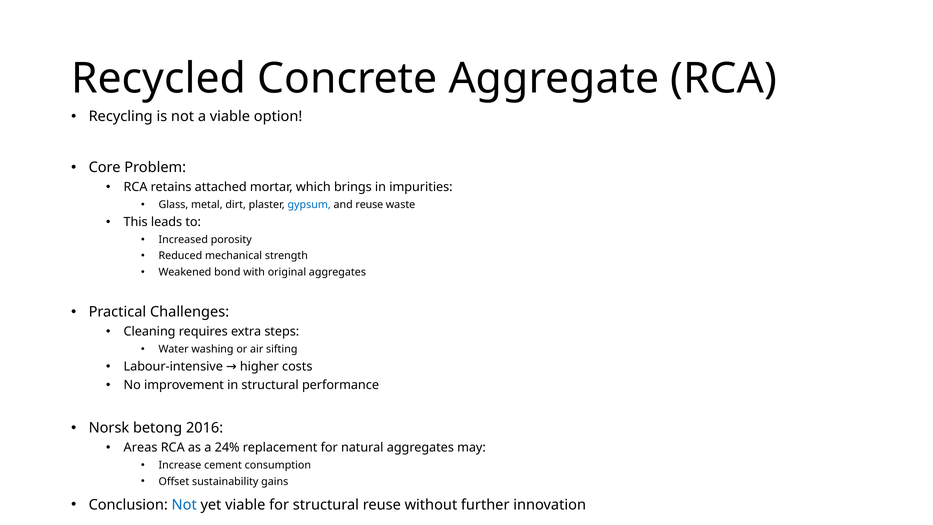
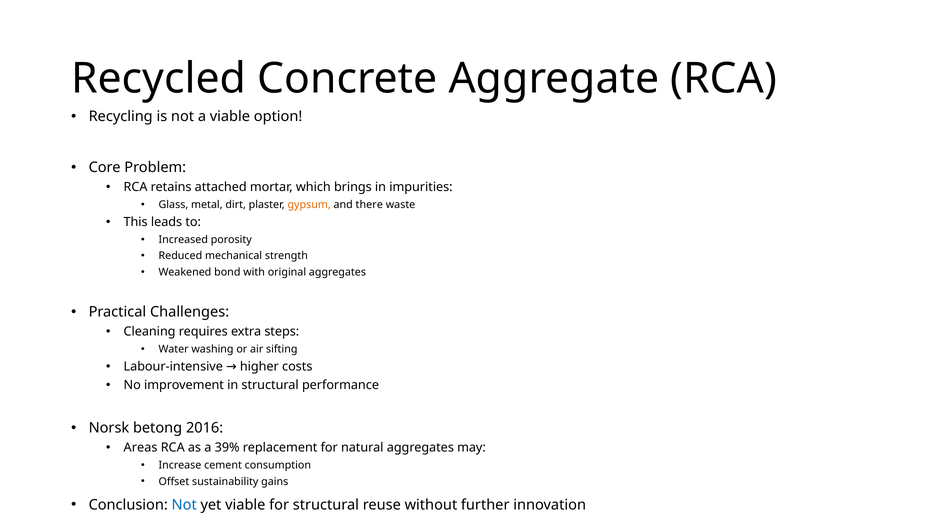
gypsum colour: blue -> orange
and reuse: reuse -> there
24%: 24% -> 39%
